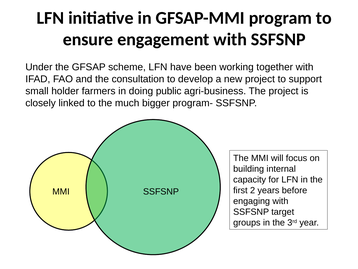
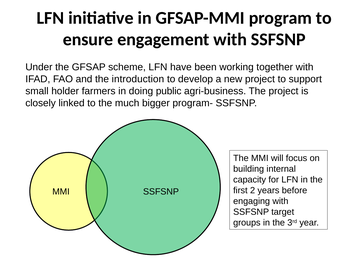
consultation: consultation -> introduction
